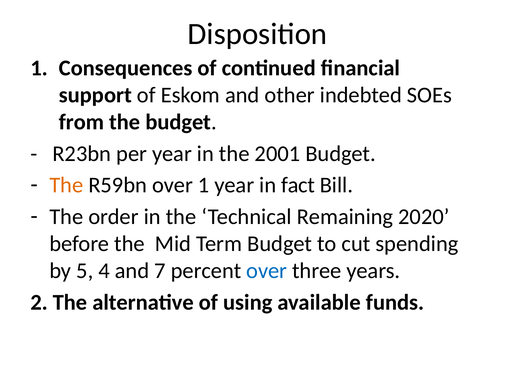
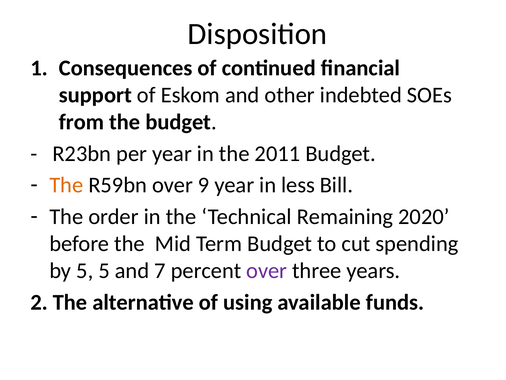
2001: 2001 -> 2011
over 1: 1 -> 9
fact: fact -> less
5 4: 4 -> 5
over at (267, 270) colour: blue -> purple
